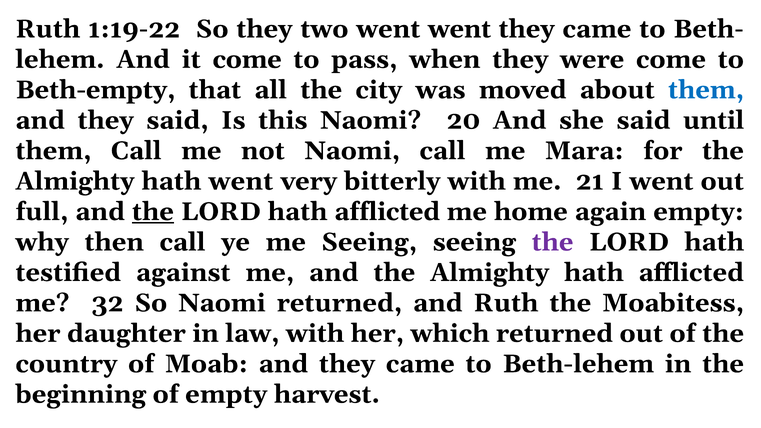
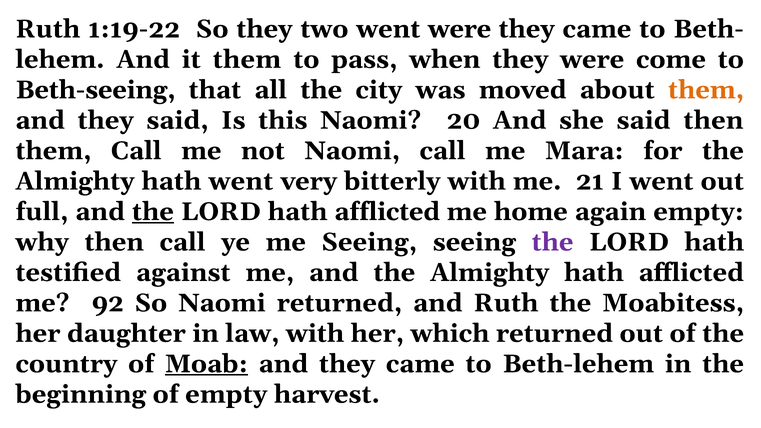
went went: went -> were
it come: come -> them
Beth-empty: Beth-empty -> Beth-seeing
them at (706, 90) colour: blue -> orange
said until: until -> then
32: 32 -> 92
Moab underline: none -> present
